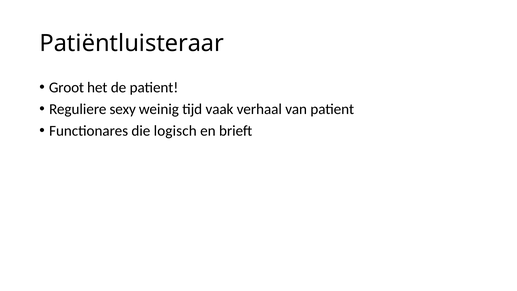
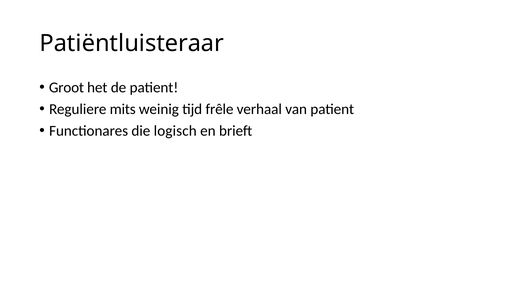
sexy: sexy -> mits
vaak: vaak -> frêle
